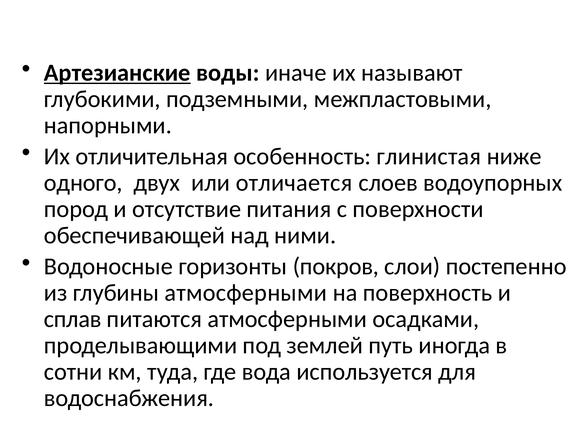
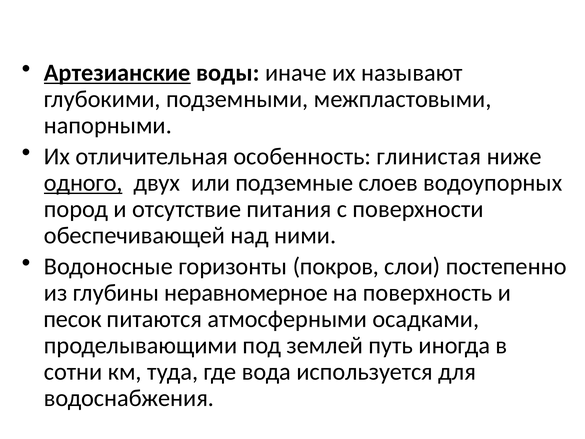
одного underline: none -> present
отличается: отличается -> подземные
глубины атмосферными: атмосферными -> неравномерное
сплав: сплав -> песок
